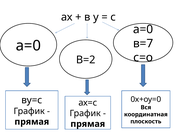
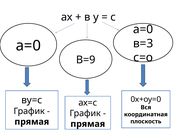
в=7: в=7 -> в=3
В=2: В=2 -> В=9
